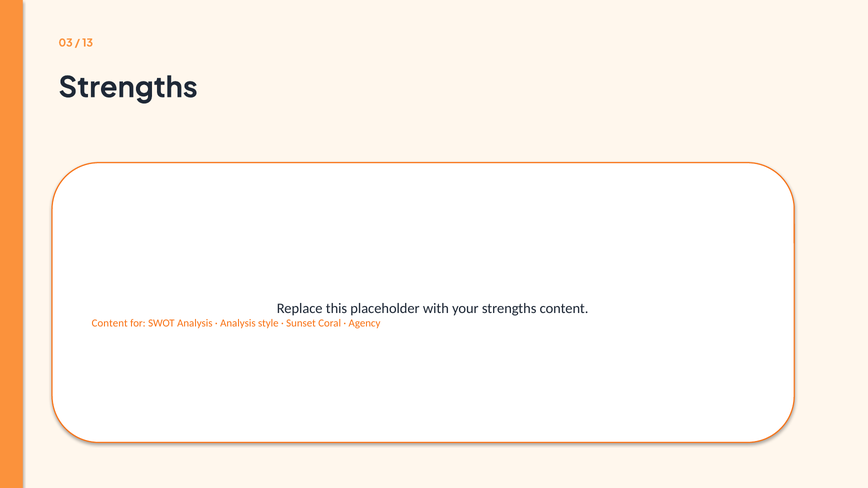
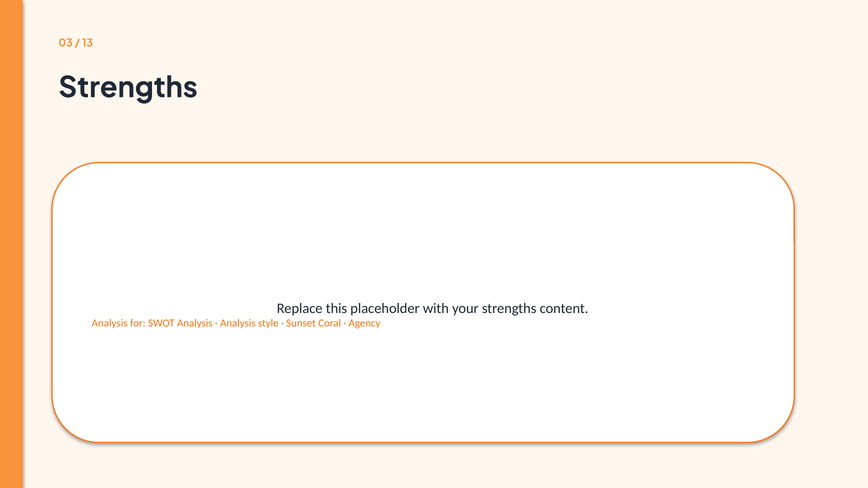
Content at (110, 324): Content -> Analysis
